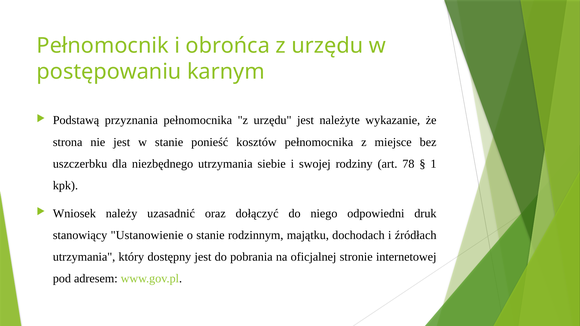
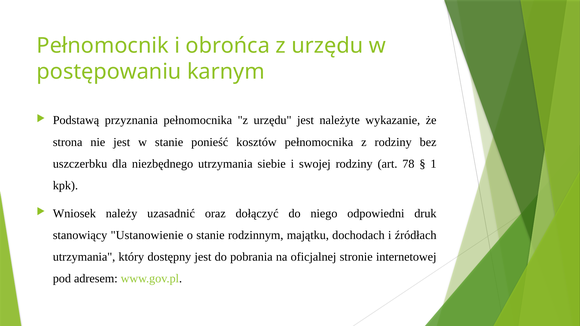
z miejsce: miejsce -> rodziny
